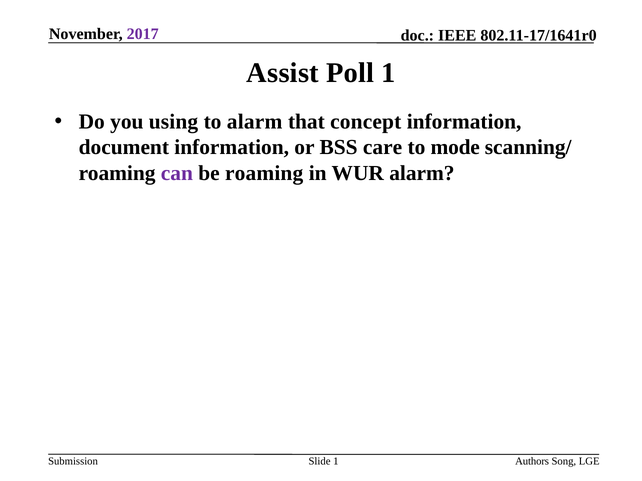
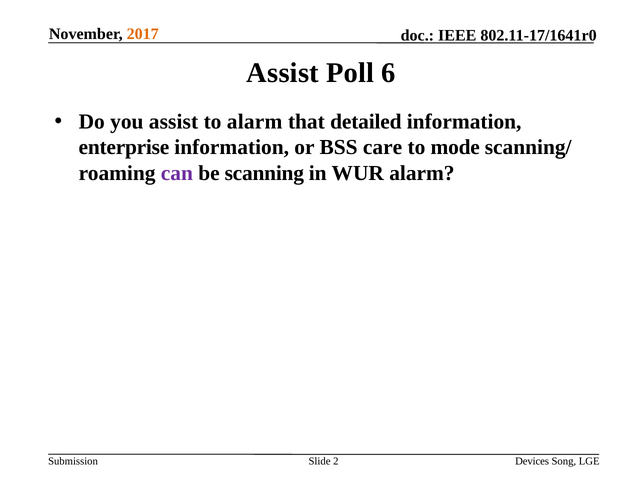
2017 colour: purple -> orange
Poll 1: 1 -> 6
you using: using -> assist
concept: concept -> detailed
document: document -> enterprise
be roaming: roaming -> scanning
Slide 1: 1 -> 2
Authors: Authors -> Devices
